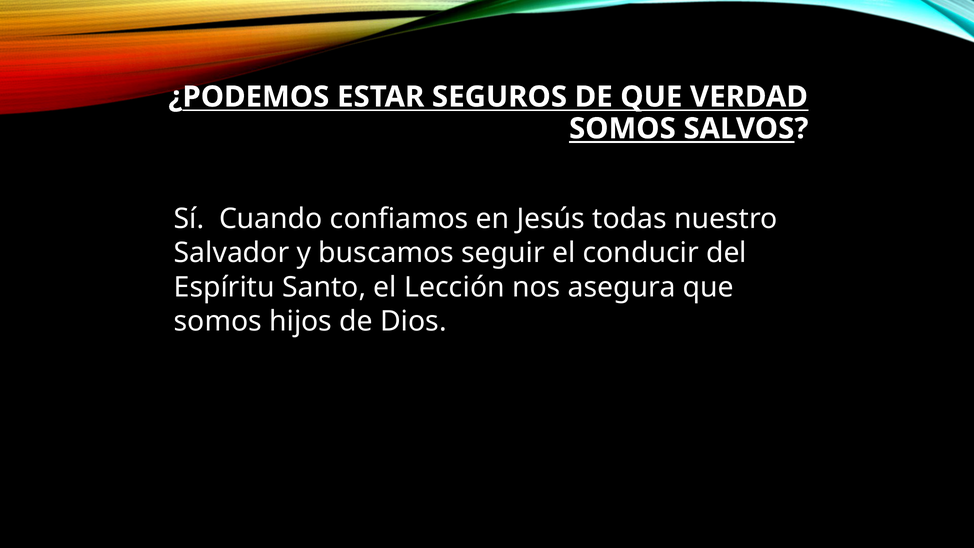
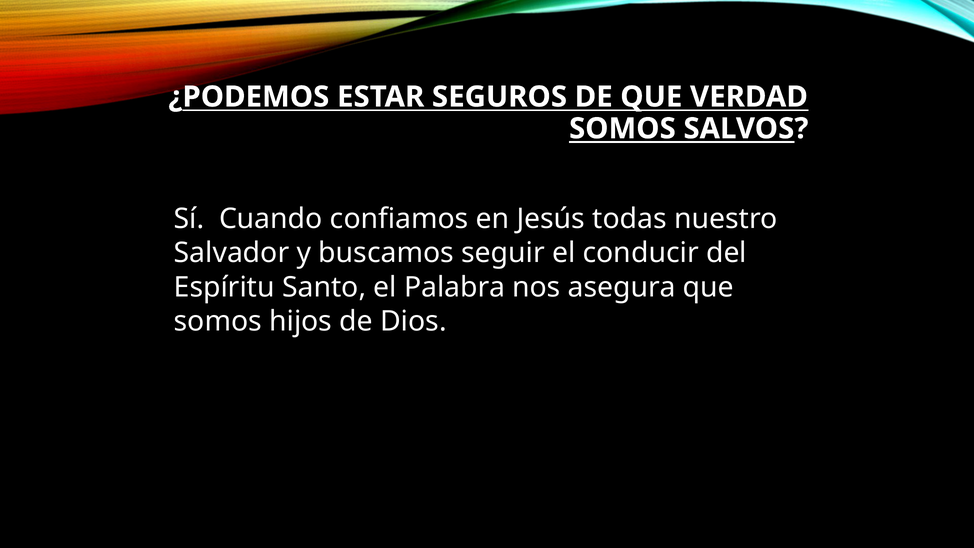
Lección: Lección -> Palabra
